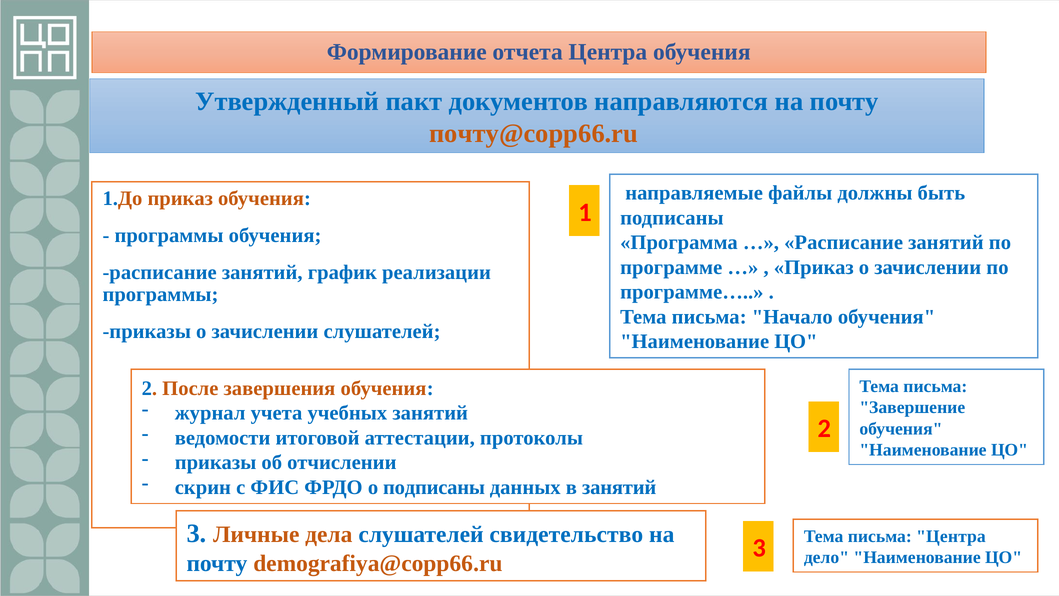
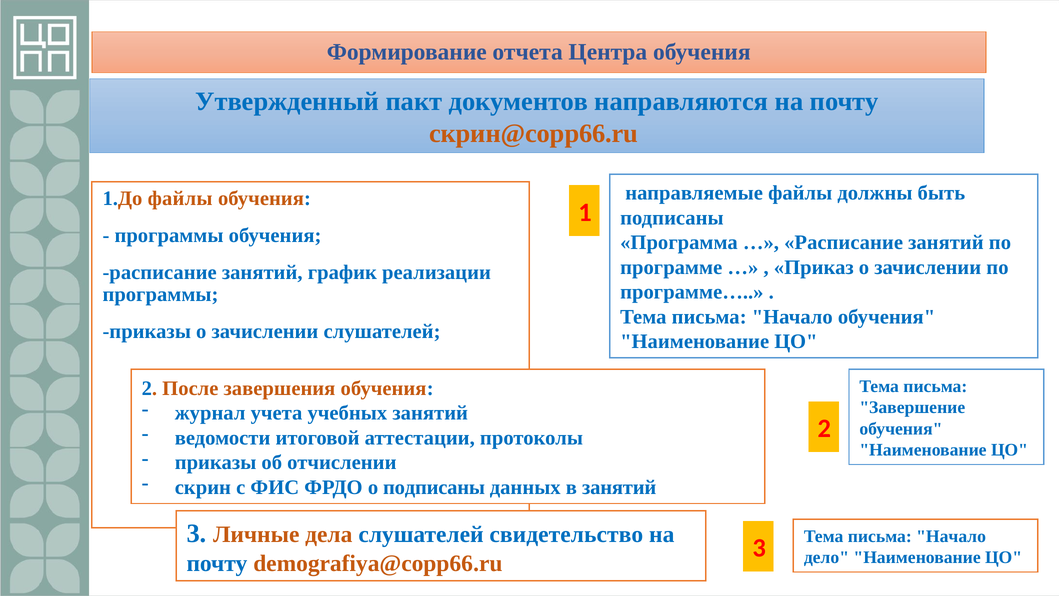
почту@copp66.ru: почту@copp66.ru -> скрин@copp66.ru
1.До приказ: приказ -> файлы
Центра at (951, 536): Центра -> Начало
